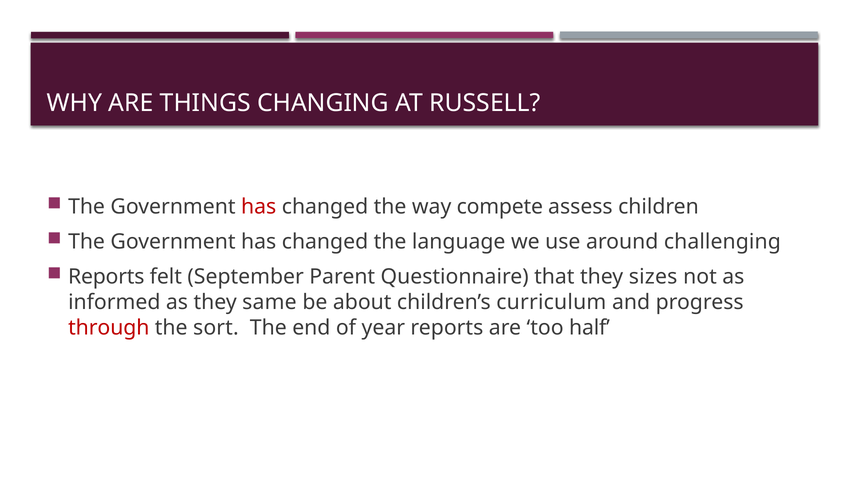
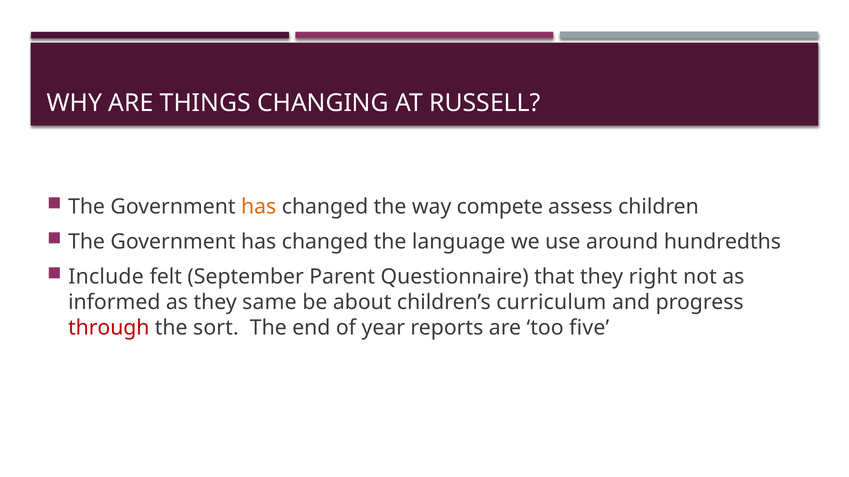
has at (259, 207) colour: red -> orange
challenging: challenging -> hundredths
Reports at (106, 277): Reports -> Include
sizes: sizes -> right
half: half -> five
